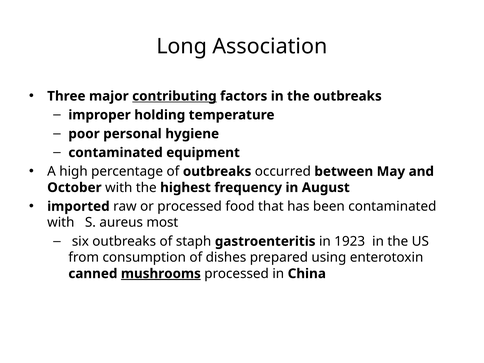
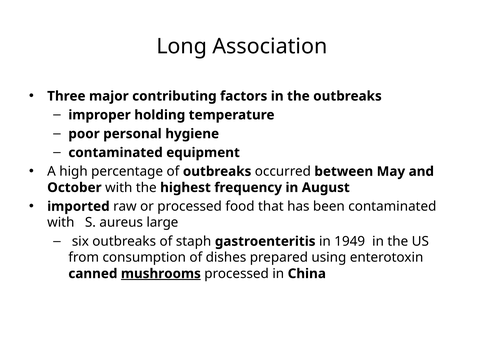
contributing underline: present -> none
most: most -> large
1923: 1923 -> 1949
